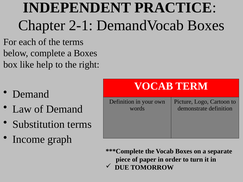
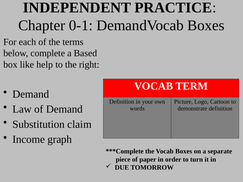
2-1: 2-1 -> 0-1
a Boxes: Boxes -> Based
Substitution terms: terms -> claim
